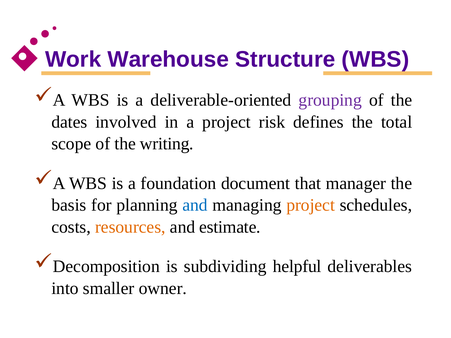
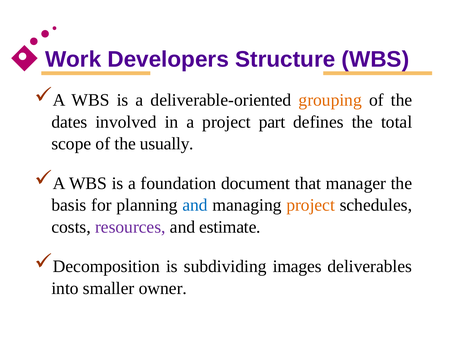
Warehouse: Warehouse -> Developers
grouping colour: purple -> orange
risk: risk -> part
writing: writing -> usually
resources colour: orange -> purple
helpful: helpful -> images
